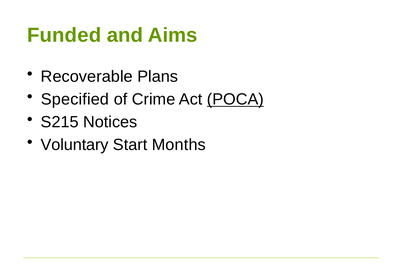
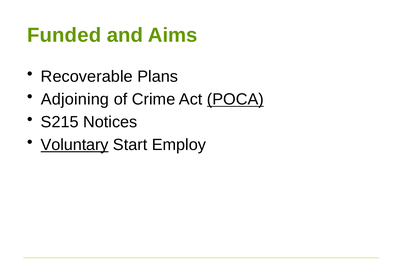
Specified: Specified -> Adjoining
Voluntary underline: none -> present
Months: Months -> Employ
